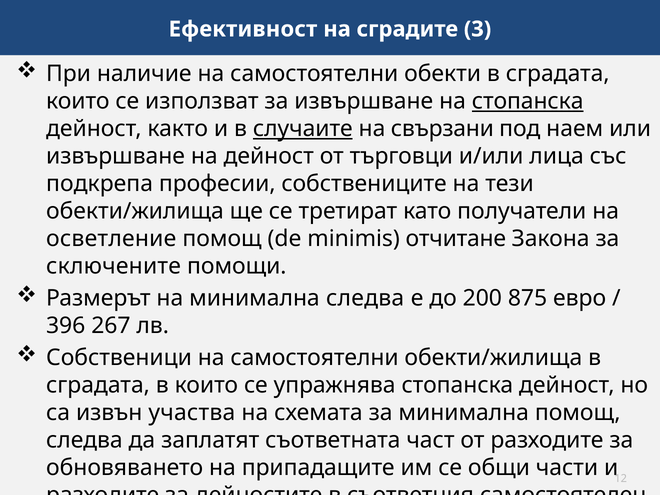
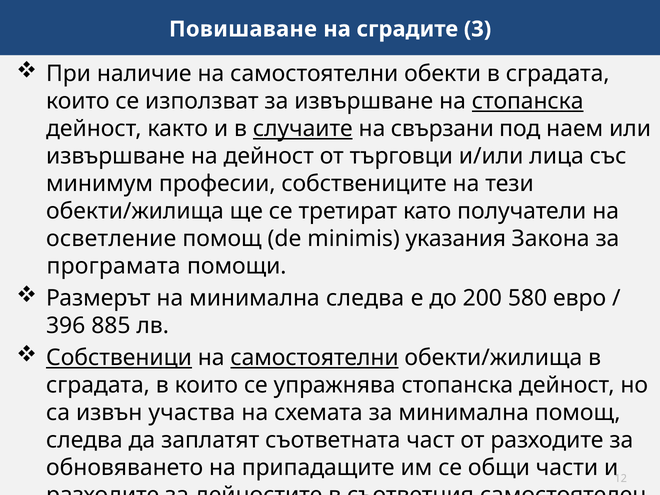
Ефективност: Ефективност -> Повишаване
подкрепа: подкрепа -> минимум
отчитане: отчитане -> указания
сключените: сключените -> програмата
875: 875 -> 580
267: 267 -> 885
Собственици underline: none -> present
самостоятелни at (315, 358) underline: none -> present
